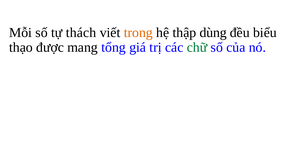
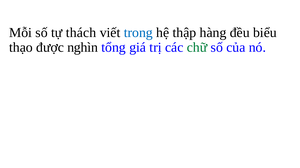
trong colour: orange -> blue
dùng: dùng -> hàng
mang: mang -> nghìn
